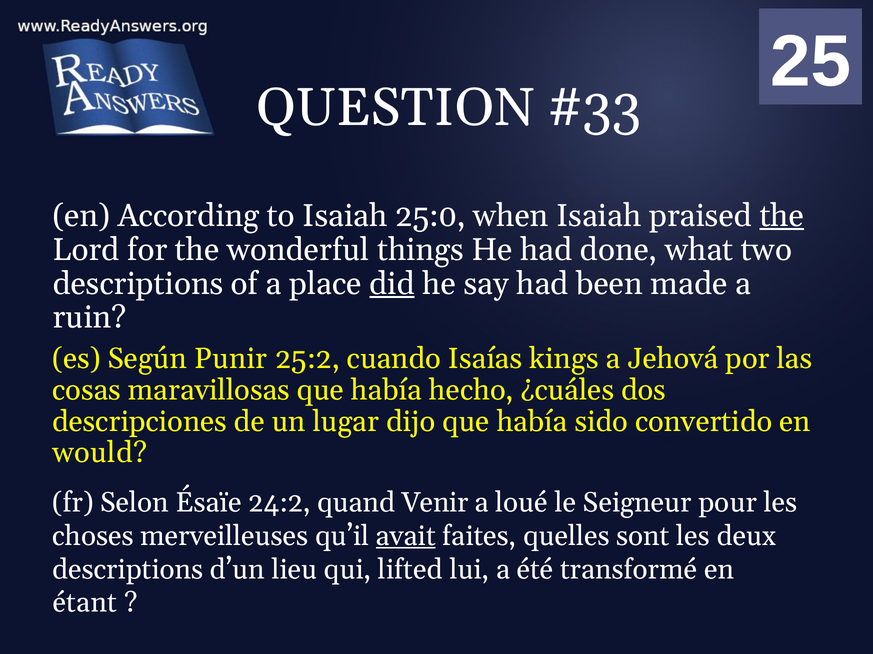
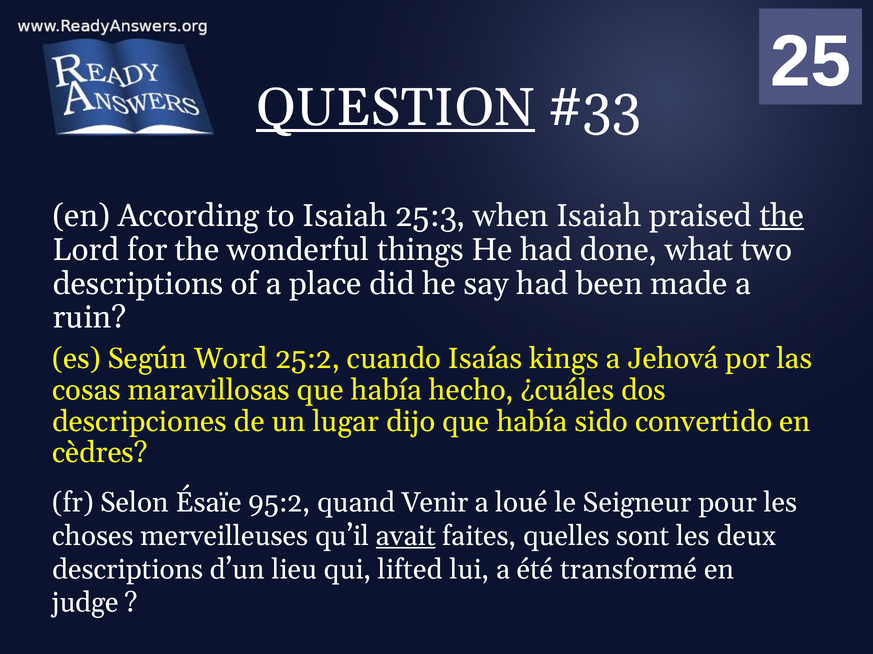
QUESTION underline: none -> present
25:0: 25:0 -> 25:3
did underline: present -> none
Punir: Punir -> Word
would: would -> cèdres
24:2: 24:2 -> 95:2
étant: étant -> judge
